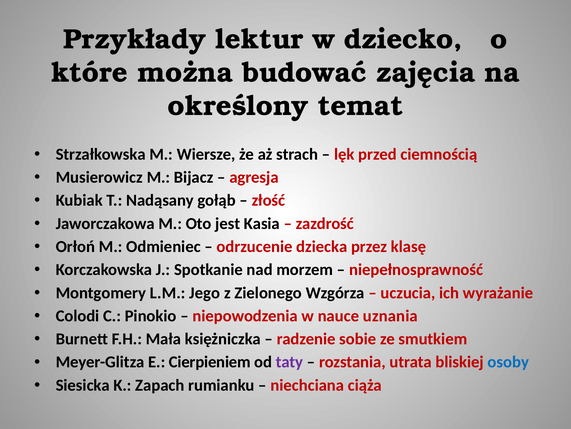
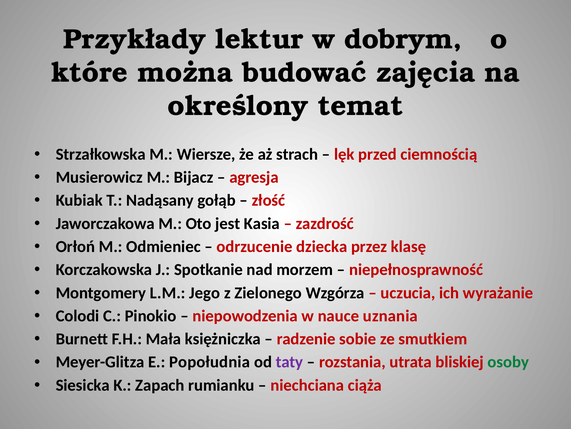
dziecko: dziecko -> dobrym
Cierpieniem: Cierpieniem -> Popołudnia
osoby colour: blue -> green
